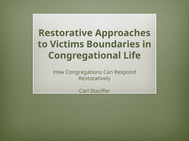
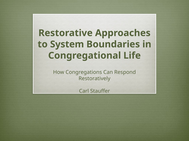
Victims: Victims -> System
